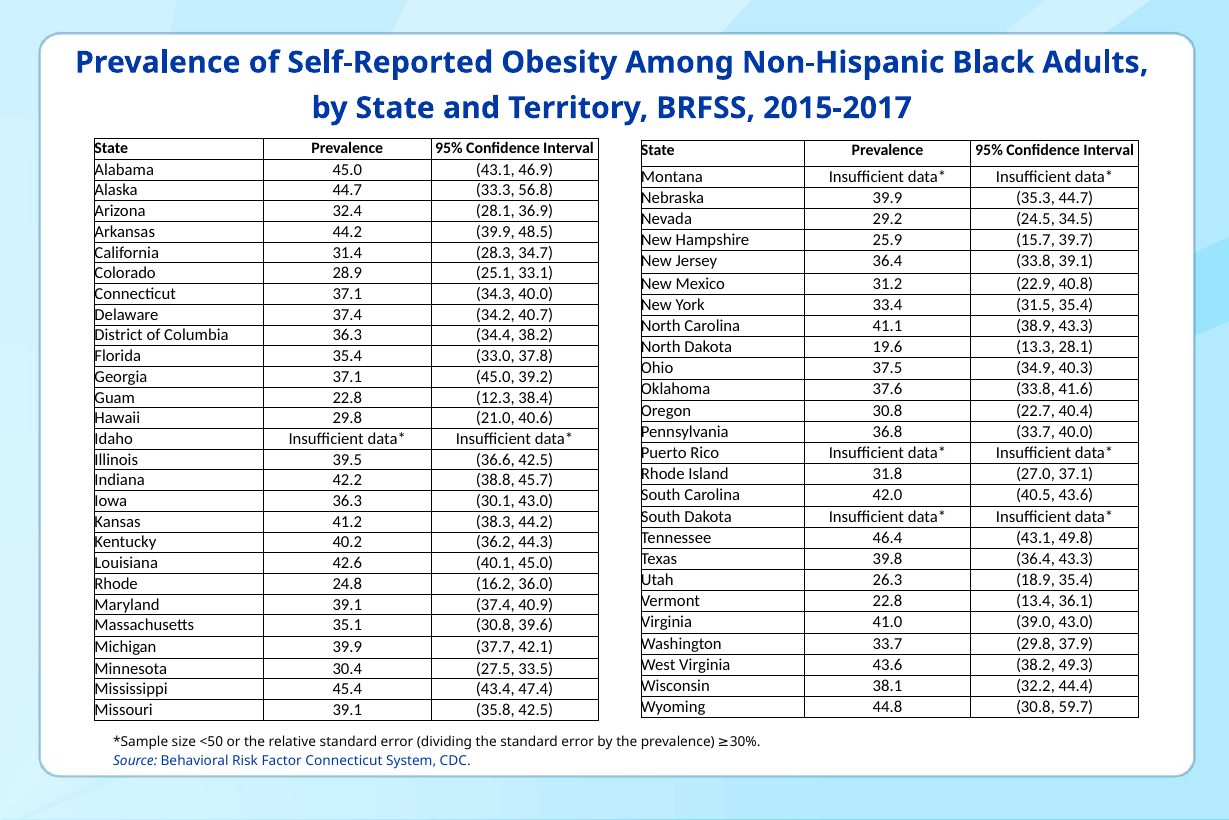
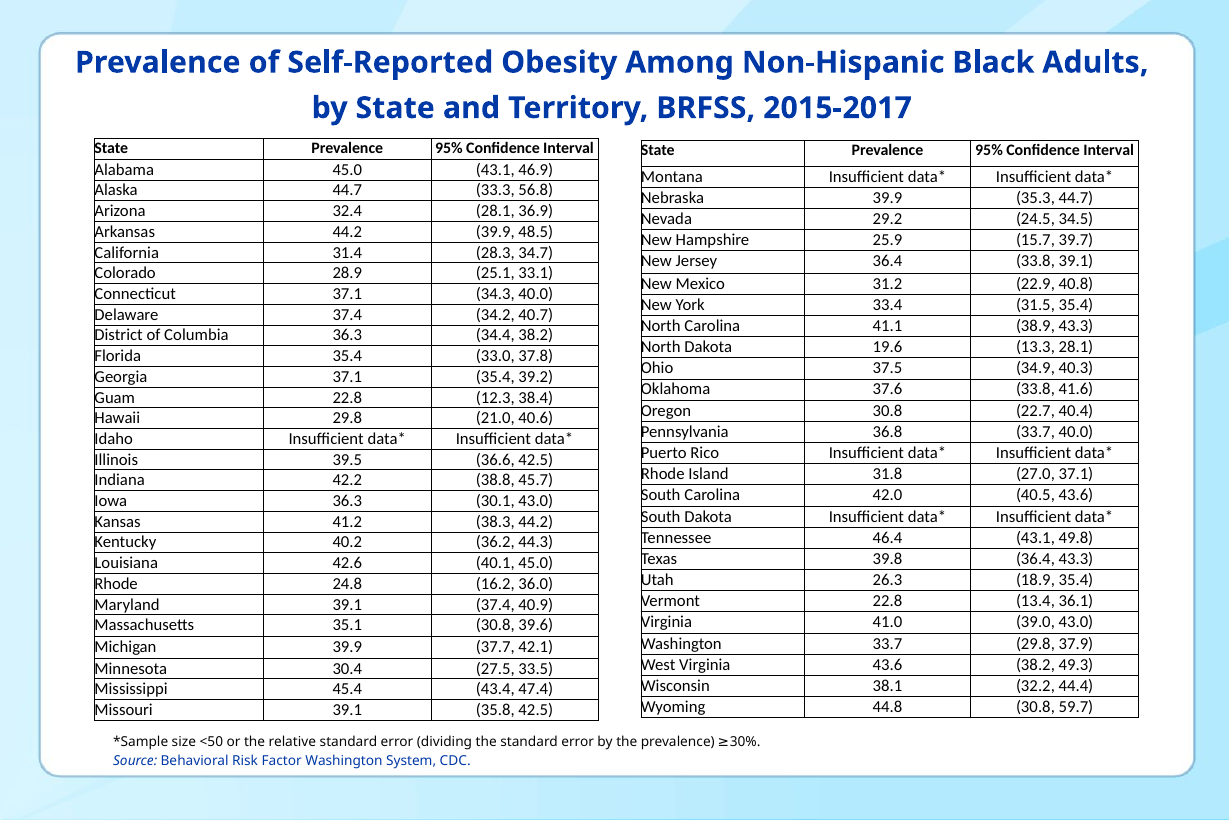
37.1 45.0: 45.0 -> 35.4
Factor Connecticut: Connecticut -> Washington
